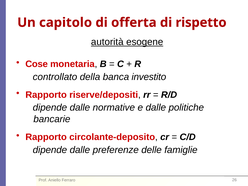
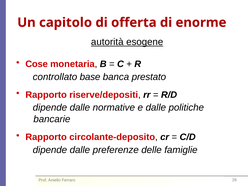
rispetto: rispetto -> enorme
della: della -> base
investito: investito -> prestato
